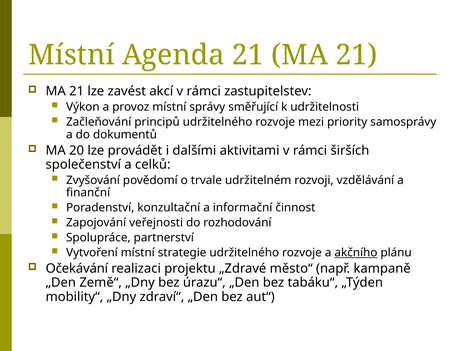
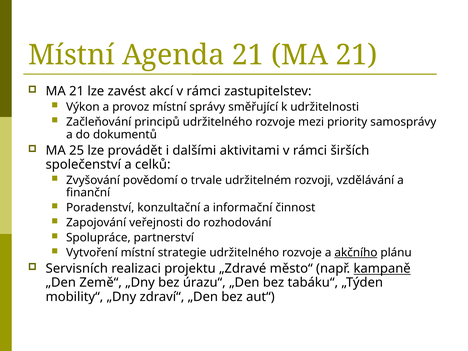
20: 20 -> 25
Očekávání: Očekávání -> Servisních
kampaně underline: none -> present
